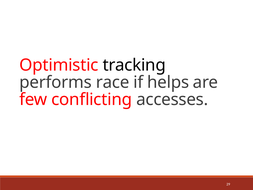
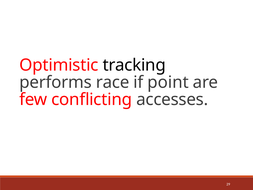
helps: helps -> point
